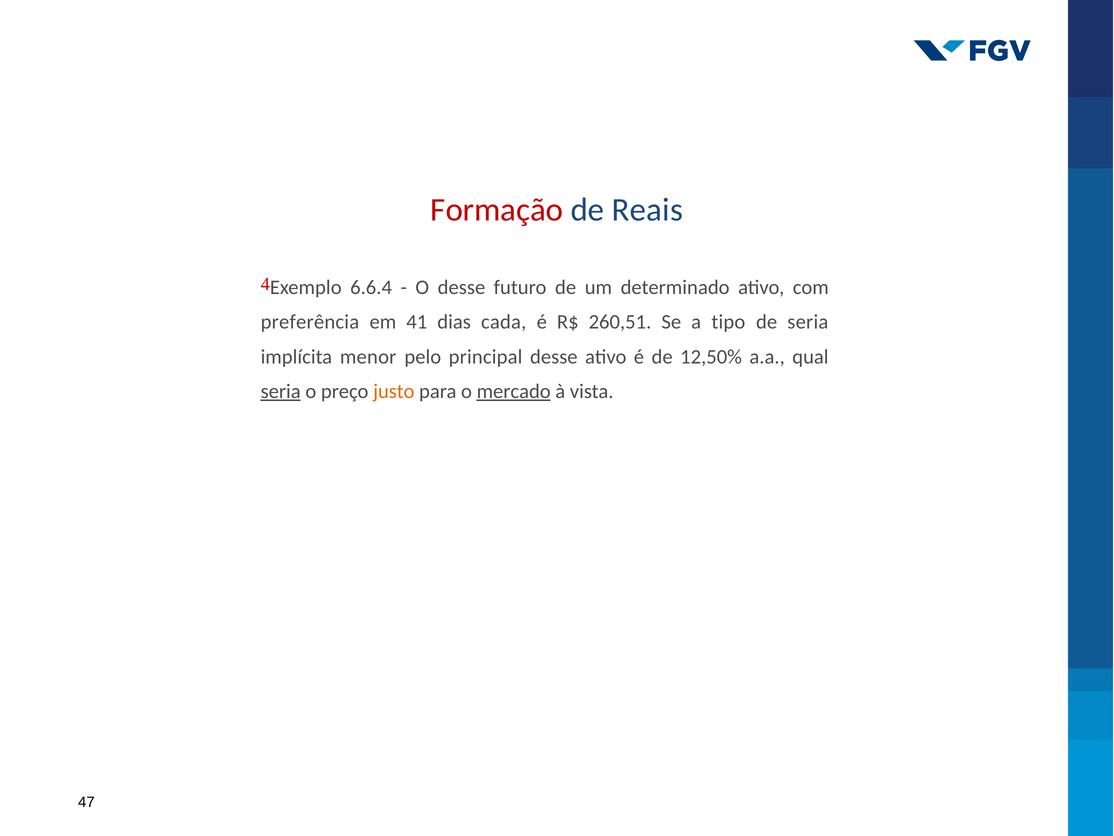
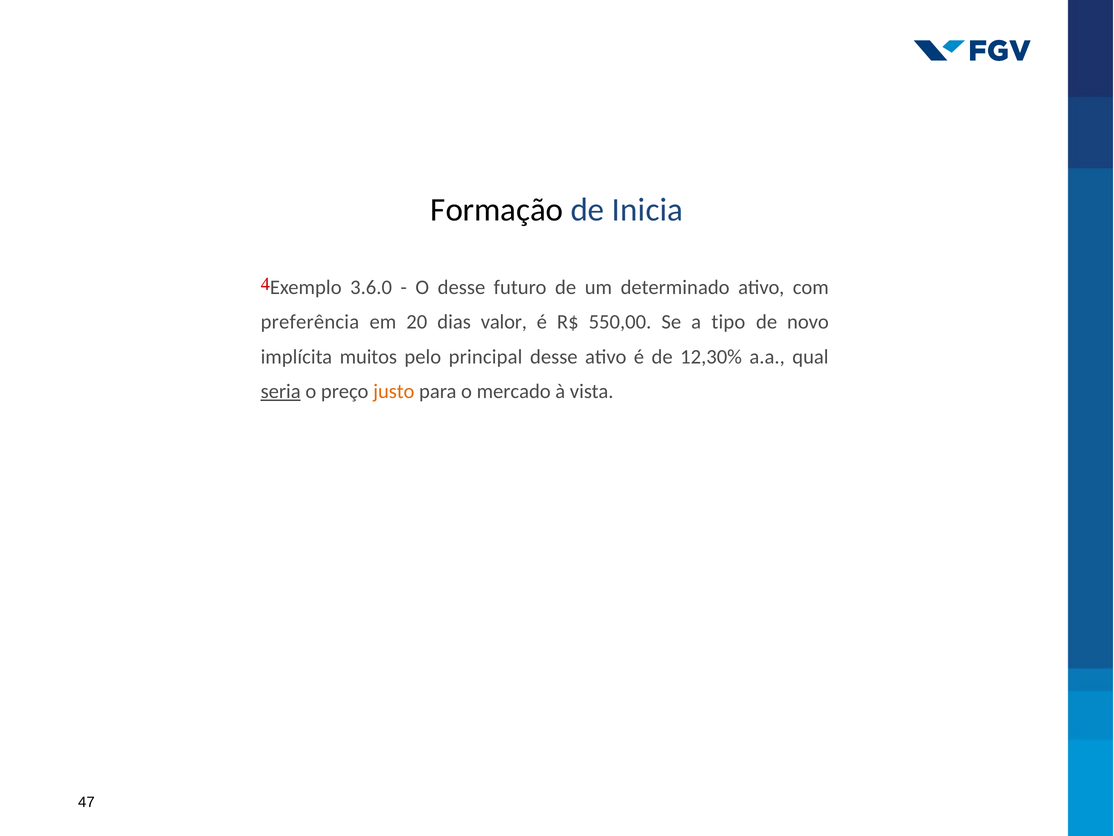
Formação colour: red -> black
Reais: Reais -> Inicia
6.6.4: 6.6.4 -> 3.6.0
41: 41 -> 20
cada: cada -> valor
260,51: 260,51 -> 550,00
de seria: seria -> novo
menor: menor -> muitos
12,50%: 12,50% -> 12,30%
mercado underline: present -> none
